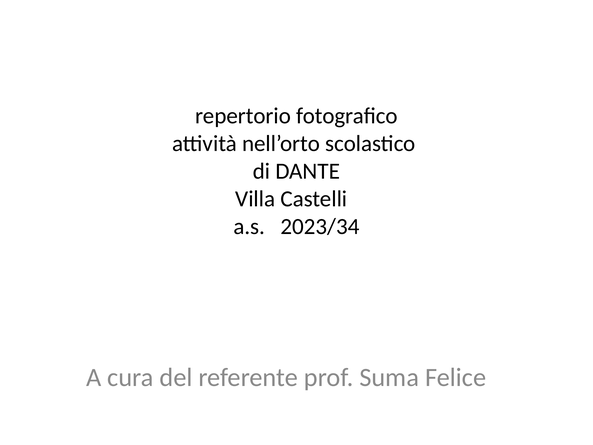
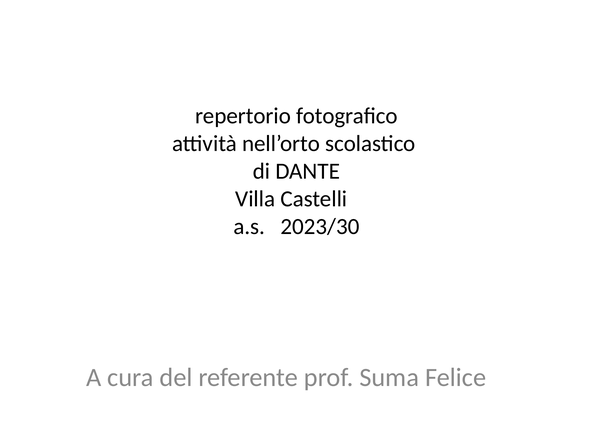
2023/34: 2023/34 -> 2023/30
